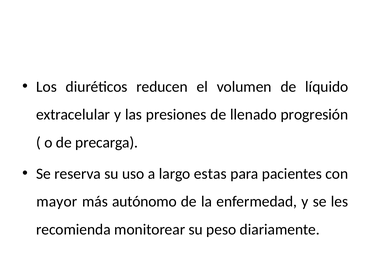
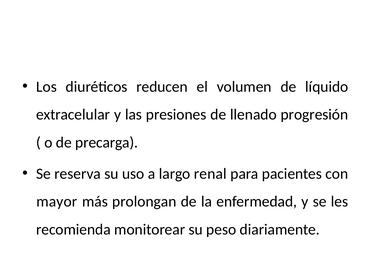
estas: estas -> renal
autónomo: autónomo -> prolongan
